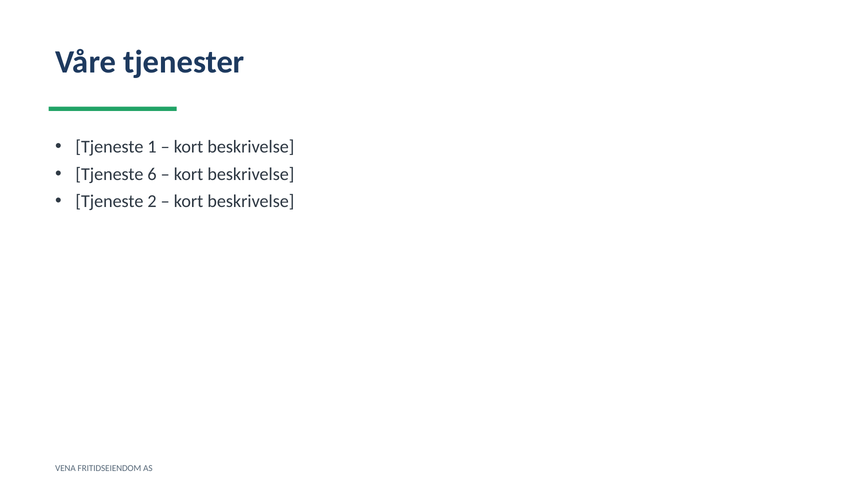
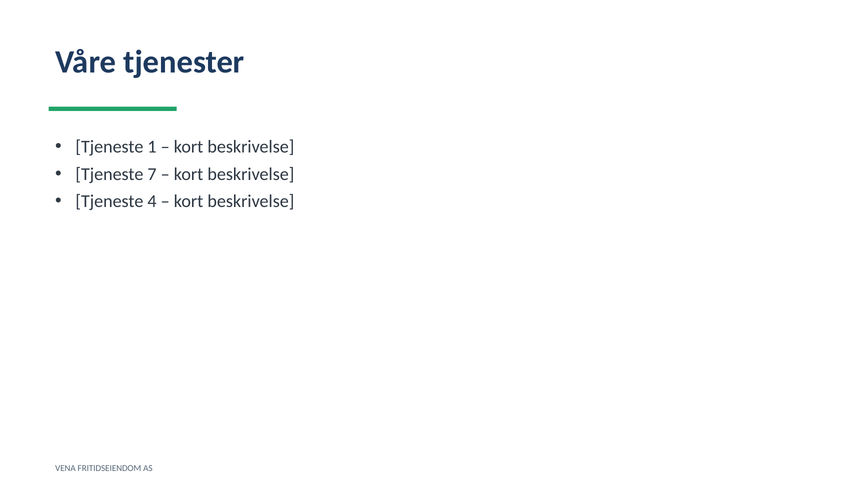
6: 6 -> 7
2: 2 -> 4
